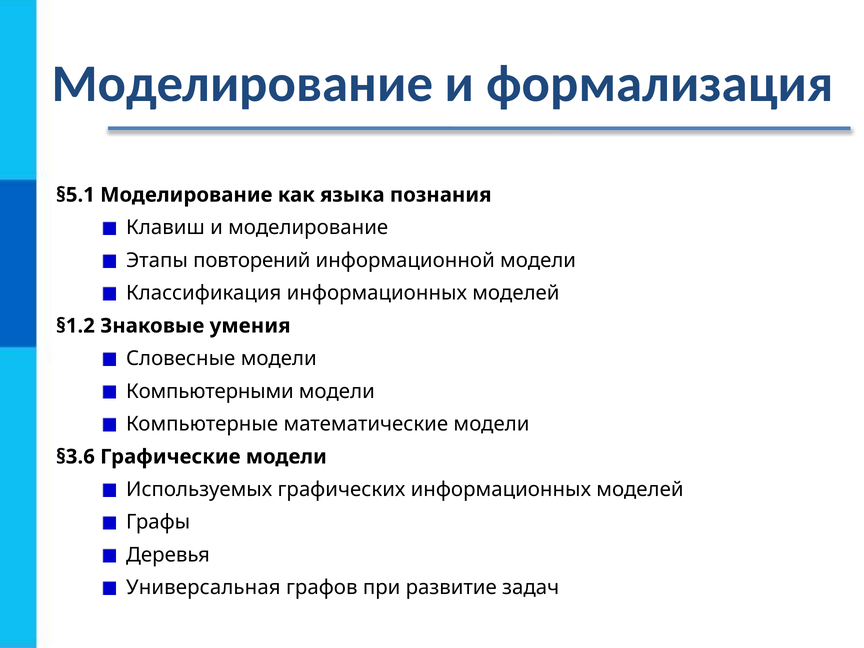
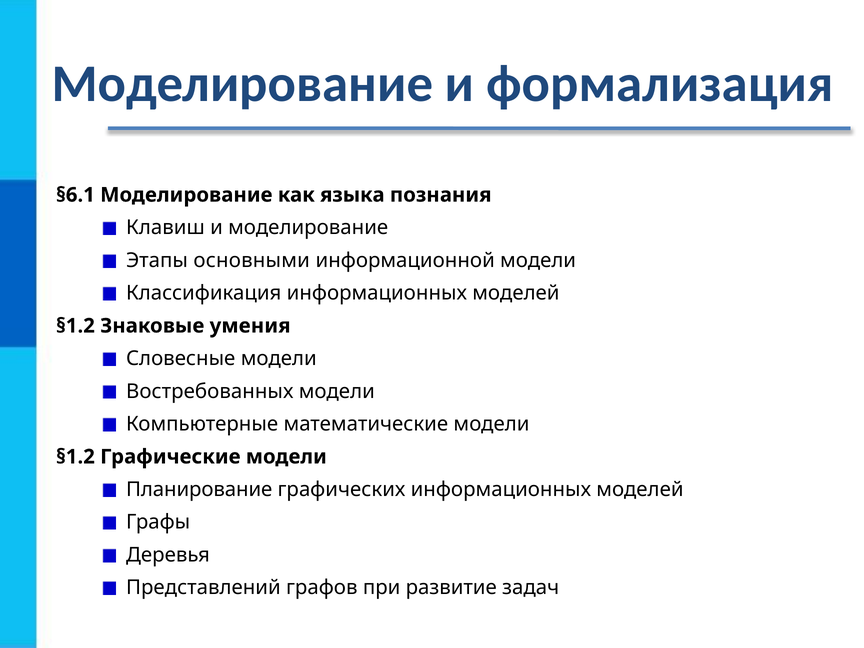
§5.1: §5.1 -> §6.1
повторений: повторений -> основными
Компьютерными: Компьютерными -> Востребованных
§3.6 at (75, 457): §3.6 -> §1.2
Используемых: Используемых -> Планирование
Универсальная: Универсальная -> Представлений
